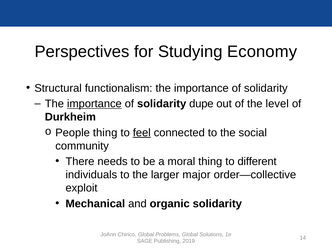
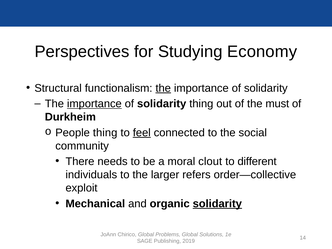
the at (163, 88) underline: none -> present
solidarity dupe: dupe -> thing
level: level -> must
moral thing: thing -> clout
major: major -> refers
solidarity at (217, 204) underline: none -> present
